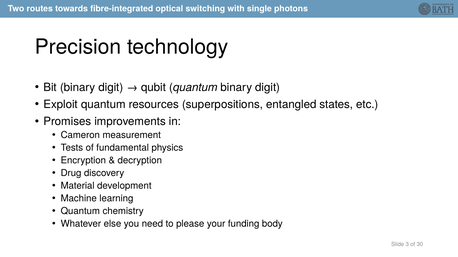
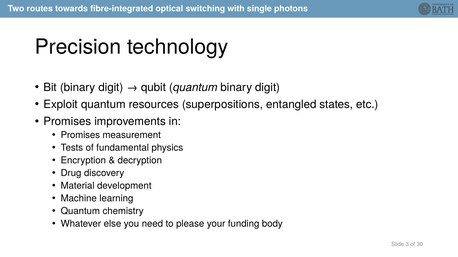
Cameron at (80, 136): Cameron -> Promises
